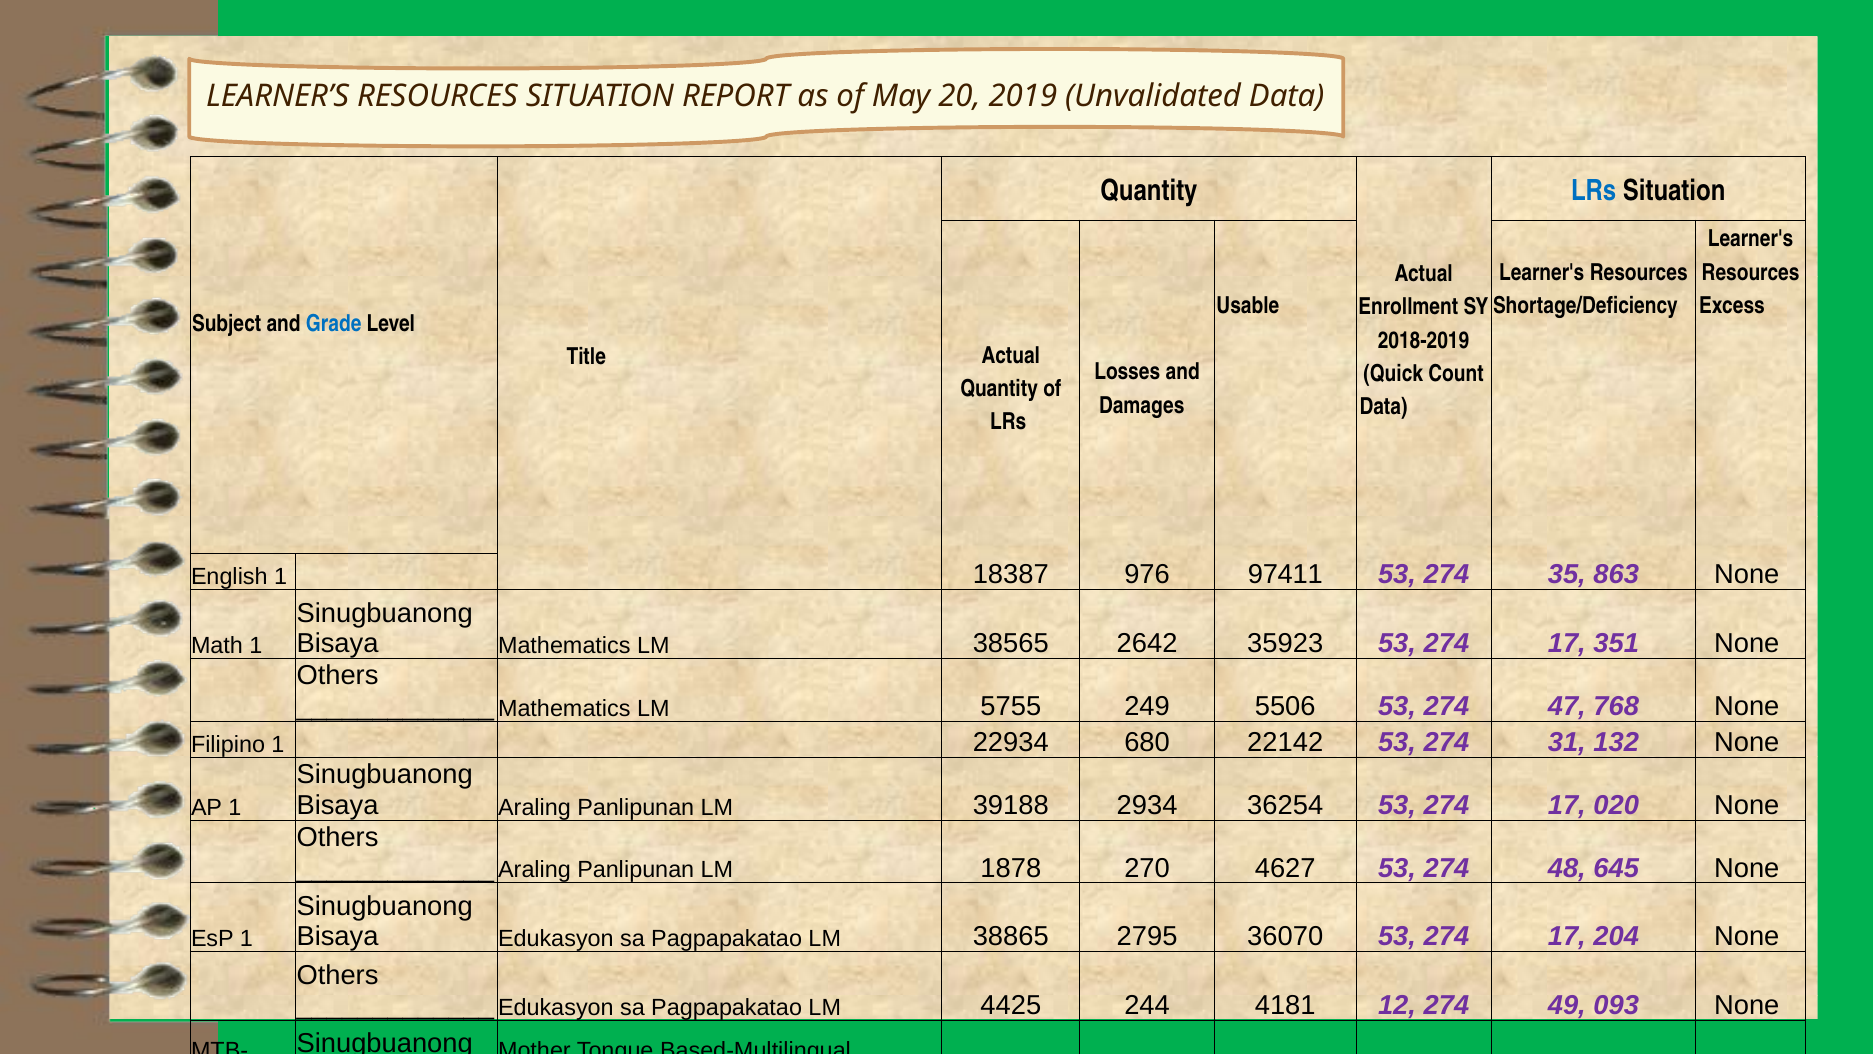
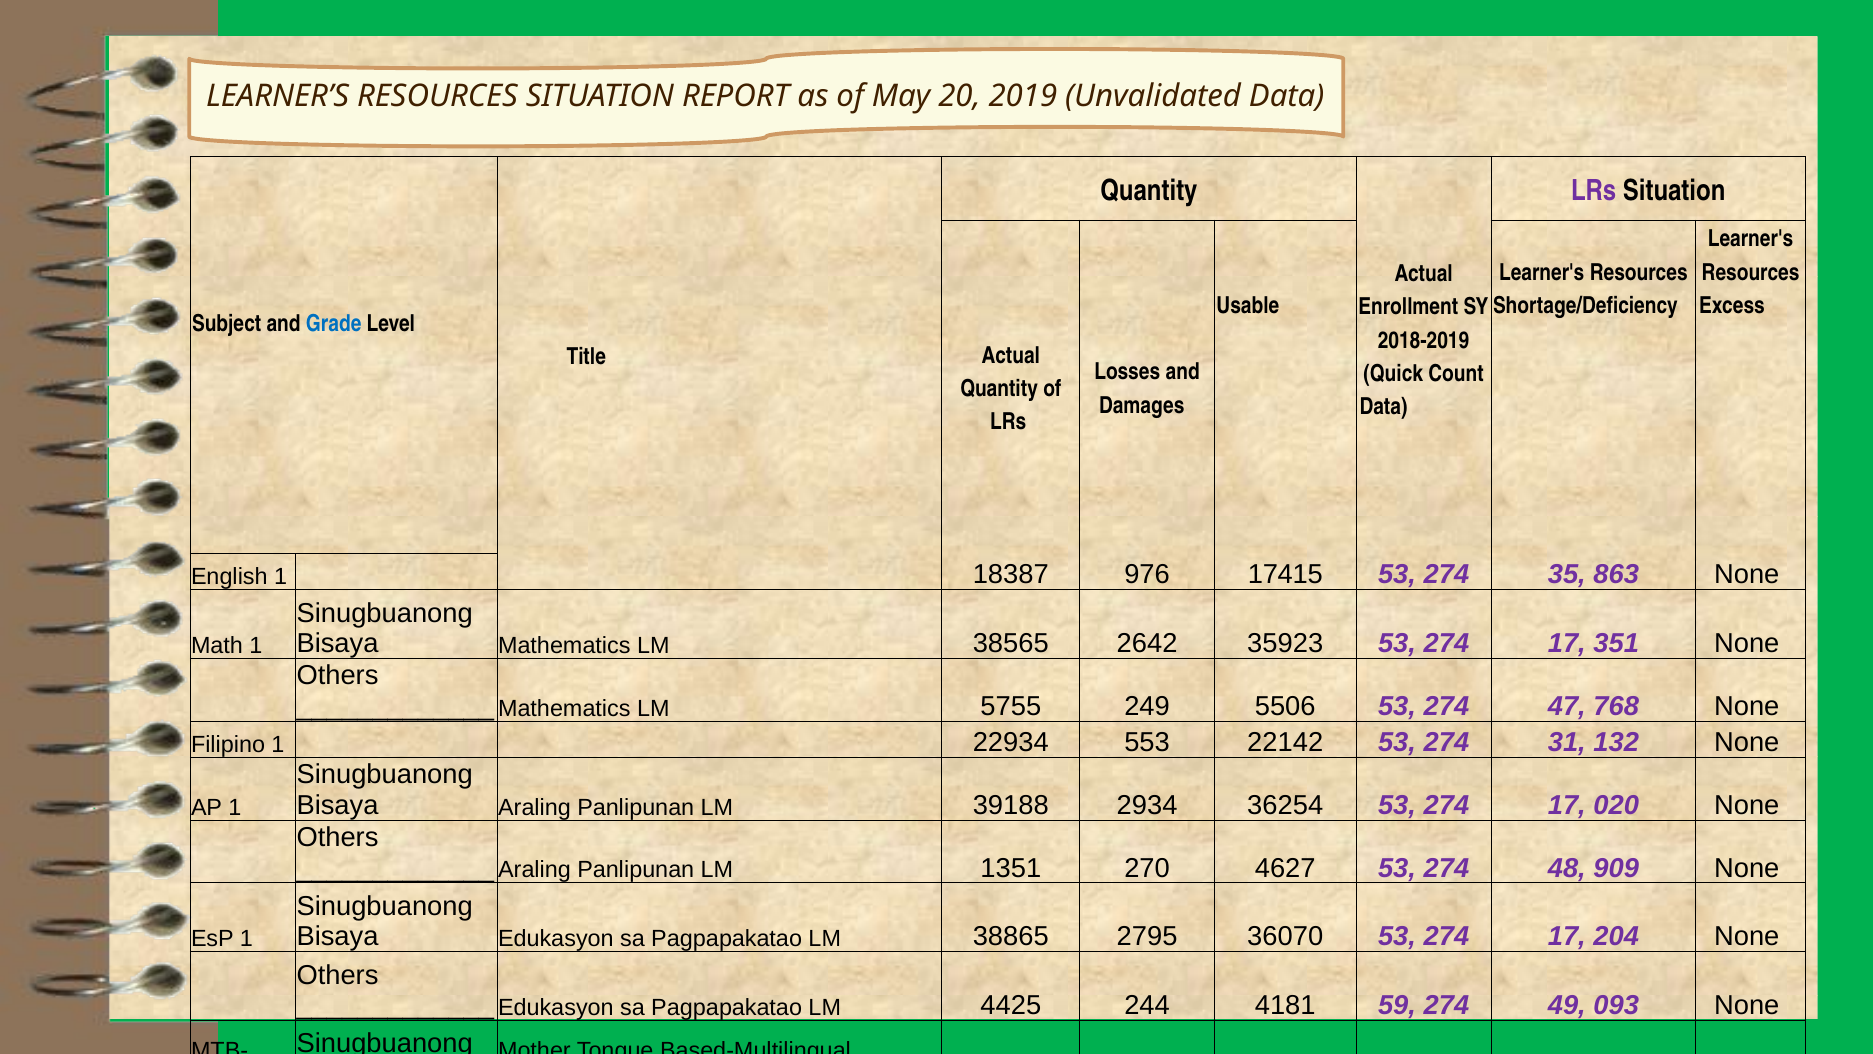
LRs at (1594, 191) colour: blue -> purple
97411: 97411 -> 17415
680: 680 -> 553
1878: 1878 -> 1351
645: 645 -> 909
12: 12 -> 59
